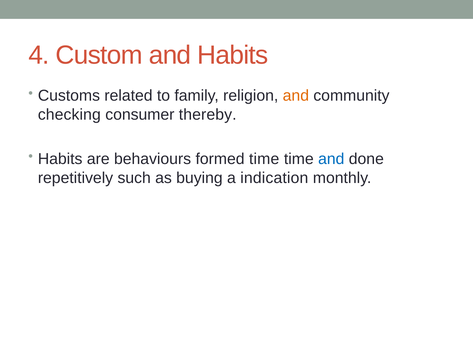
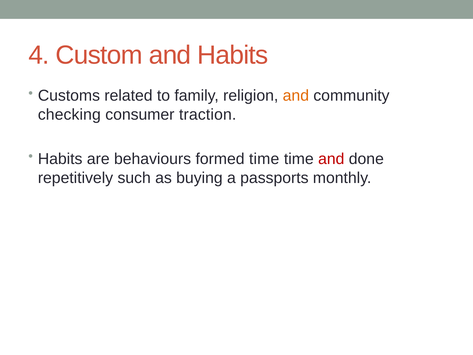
thereby: thereby -> traction
and at (331, 159) colour: blue -> red
indication: indication -> passports
